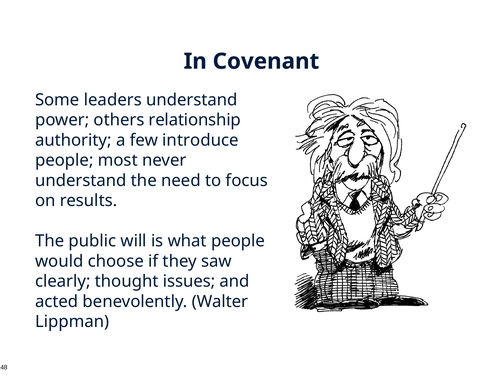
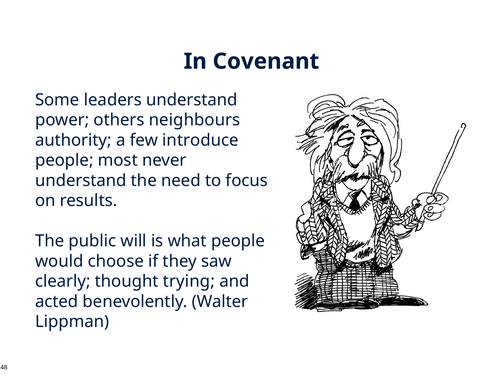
relationship: relationship -> neighbours
issues: issues -> trying
